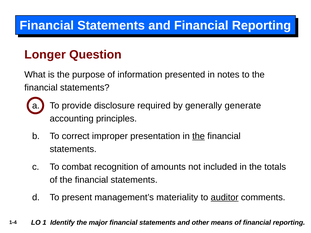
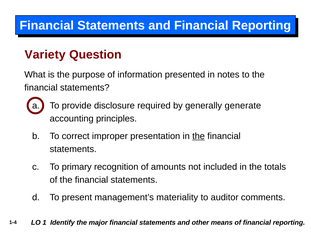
Longer: Longer -> Variety
combat: combat -> primary
auditor underline: present -> none
